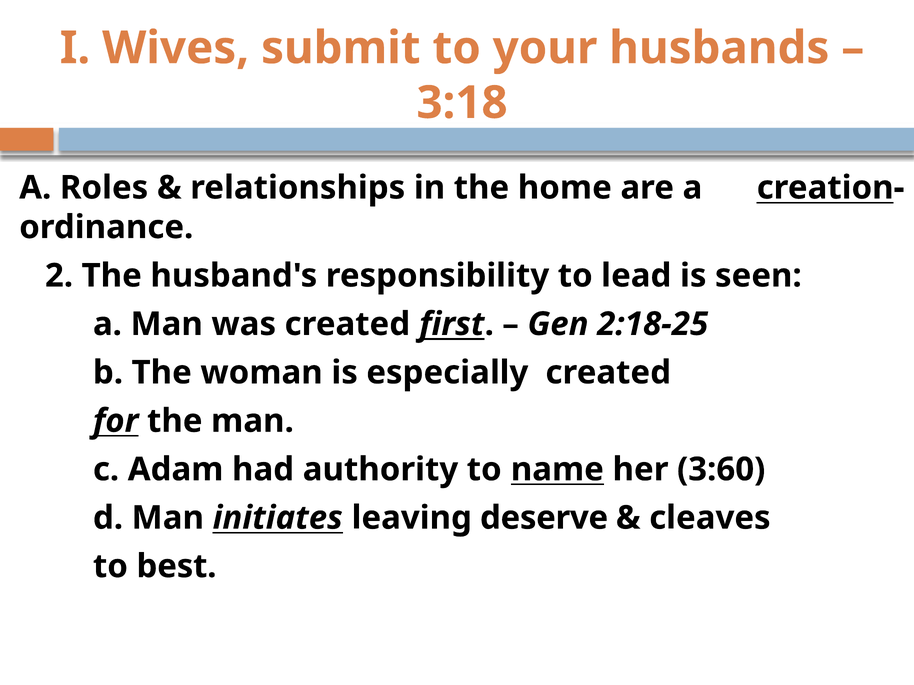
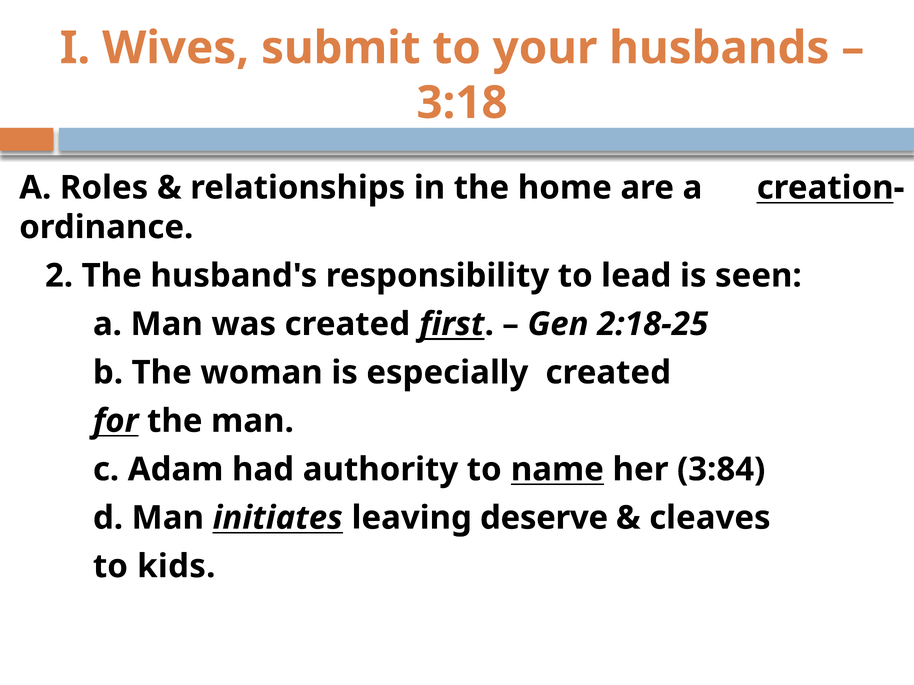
3:60: 3:60 -> 3:84
best: best -> kids
